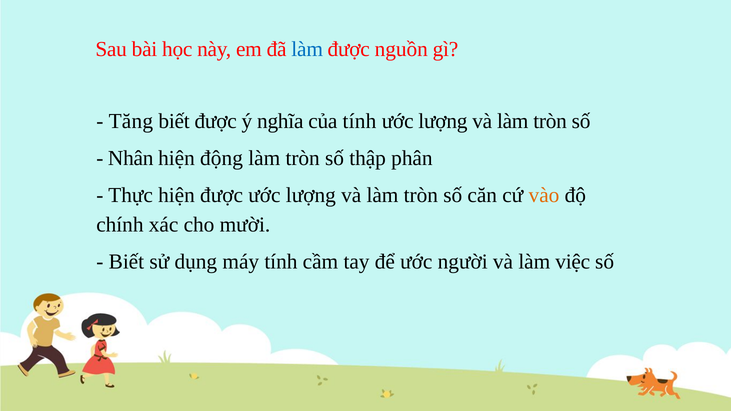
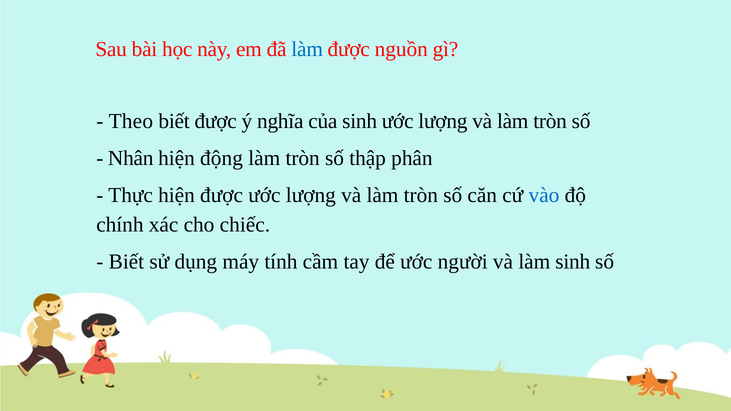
Tăng: Tăng -> Theo
của tính: tính -> sinh
vào colour: orange -> blue
mười: mười -> chiếc
làm việc: việc -> sinh
